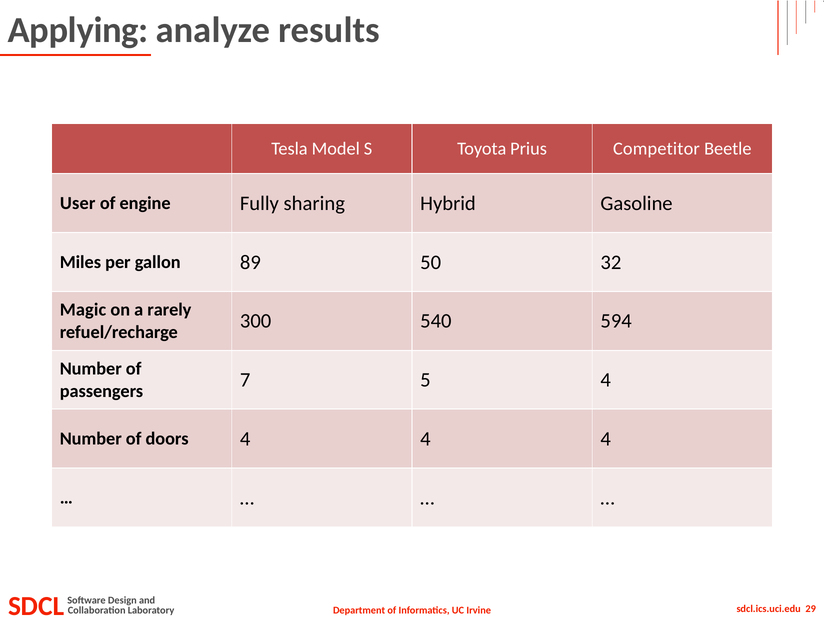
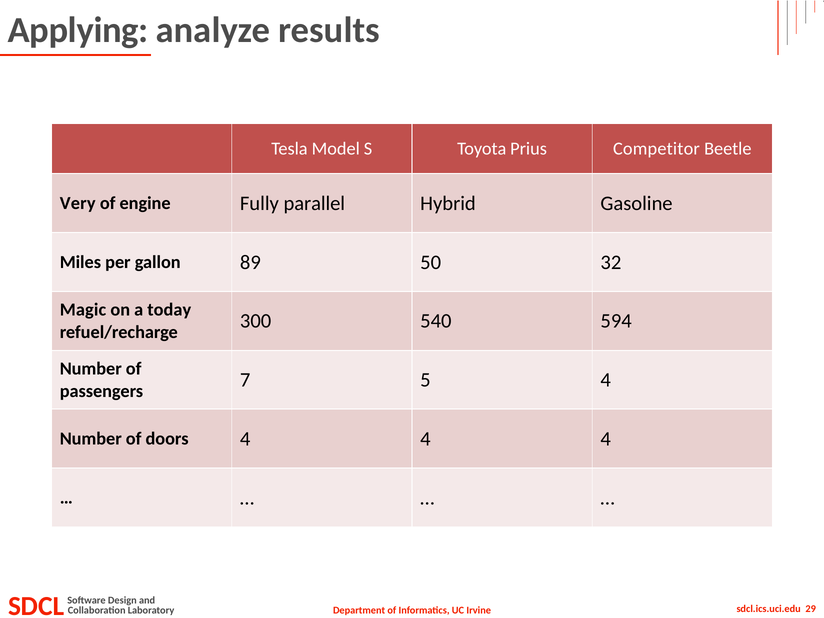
User: User -> Very
sharing: sharing -> parallel
rarely: rarely -> today
